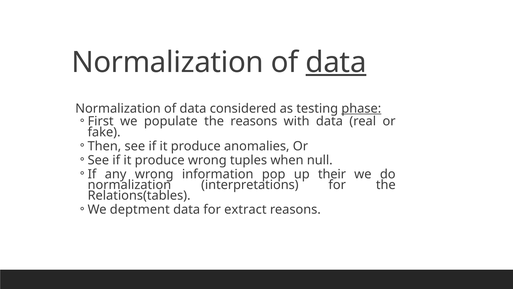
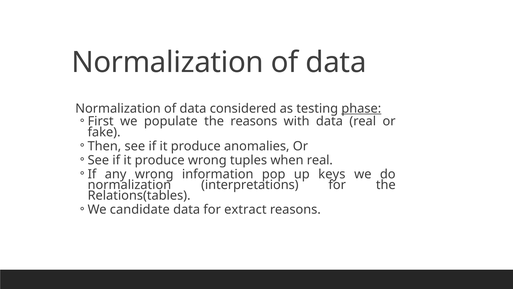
data at (336, 62) underline: present -> none
when null: null -> real
their: their -> keys
deptment: deptment -> candidate
